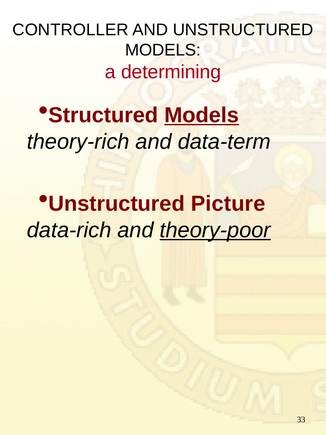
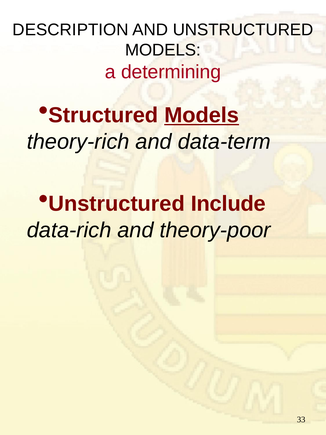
CONTROLLER: CONTROLLER -> DESCRIPTION
Picture: Picture -> Include
theory-poor underline: present -> none
